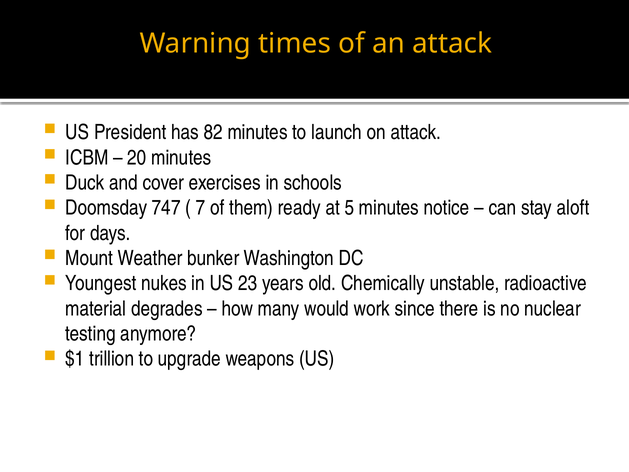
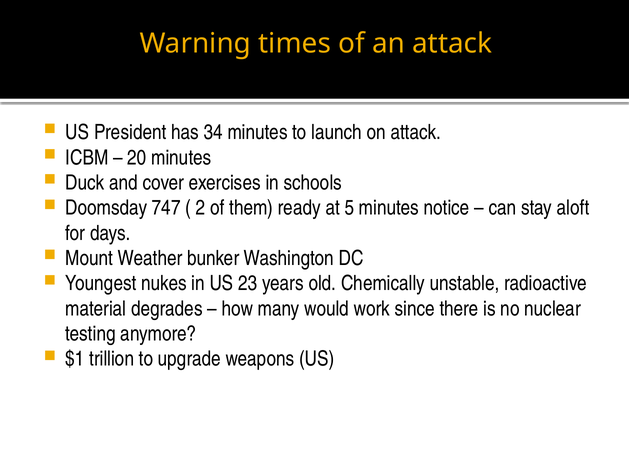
82: 82 -> 34
7: 7 -> 2
